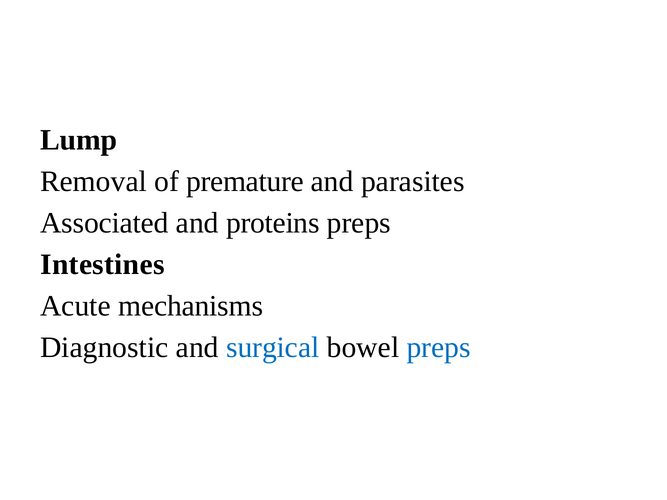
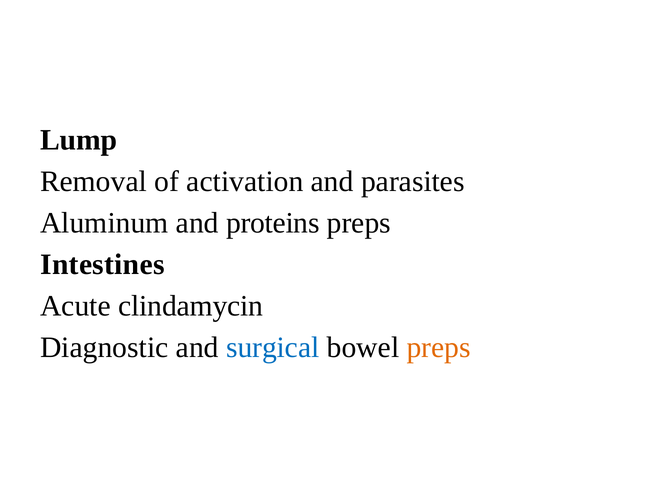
premature: premature -> activation
Associated: Associated -> Aluminum
mechanisms: mechanisms -> clindamycin
preps at (439, 348) colour: blue -> orange
